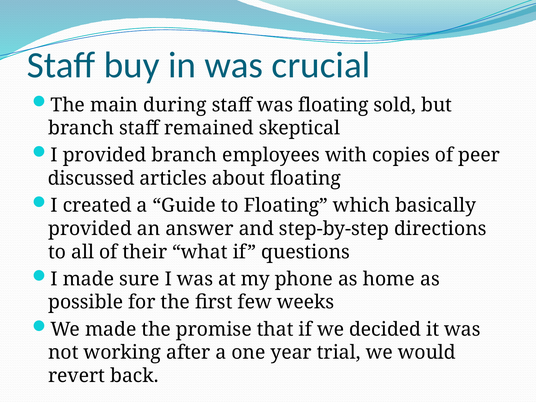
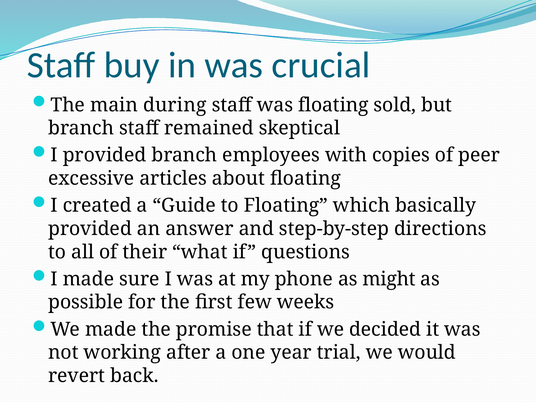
discussed: discussed -> excessive
home: home -> might
